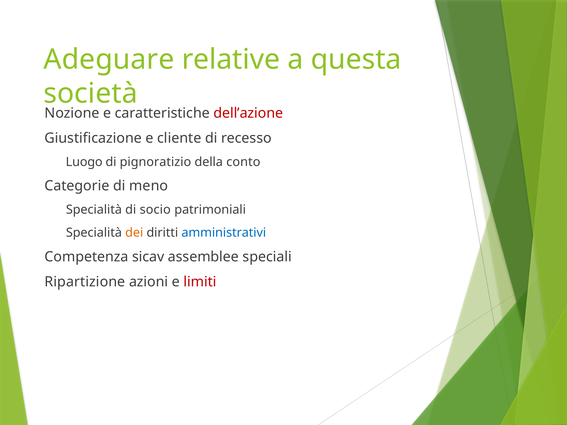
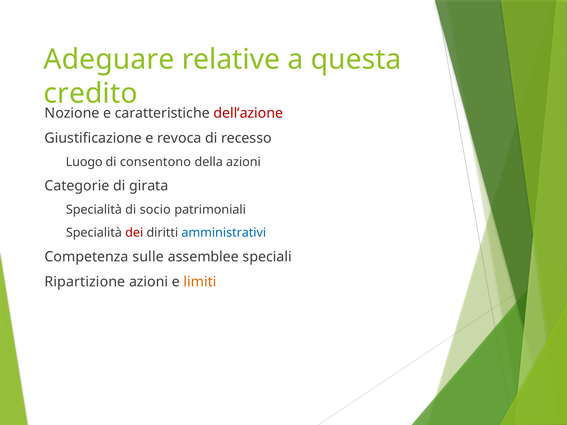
società: società -> credito
cliente: cliente -> revoca
pignoratizio: pignoratizio -> consentono
della conto: conto -> azioni
meno: meno -> girata
dei colour: orange -> red
sicav: sicav -> sulle
limiti colour: red -> orange
